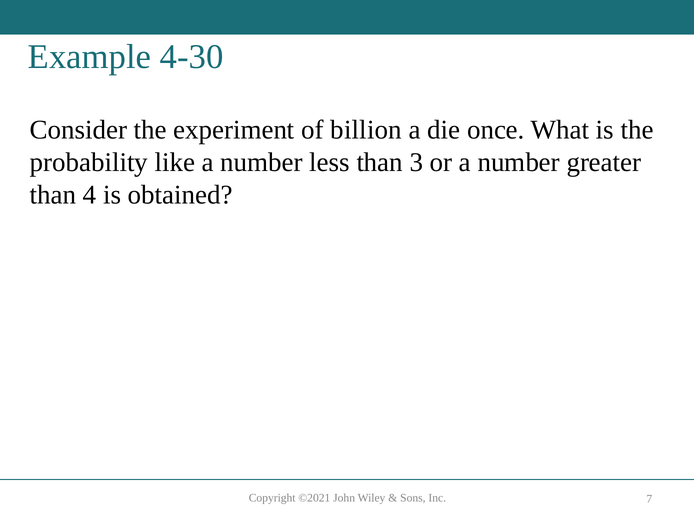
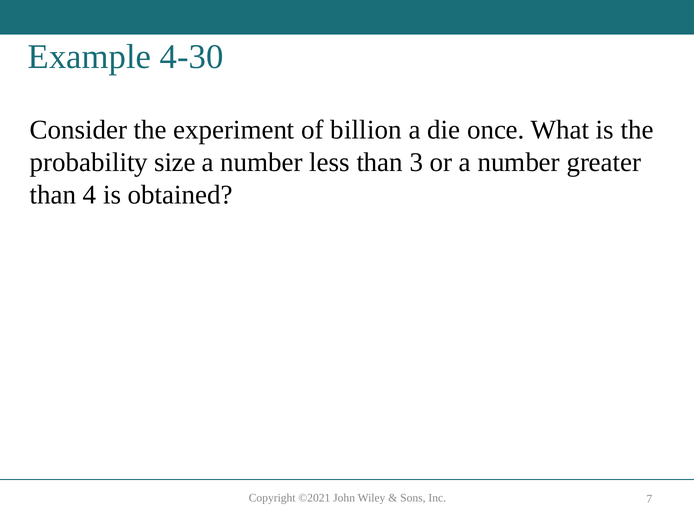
like: like -> size
